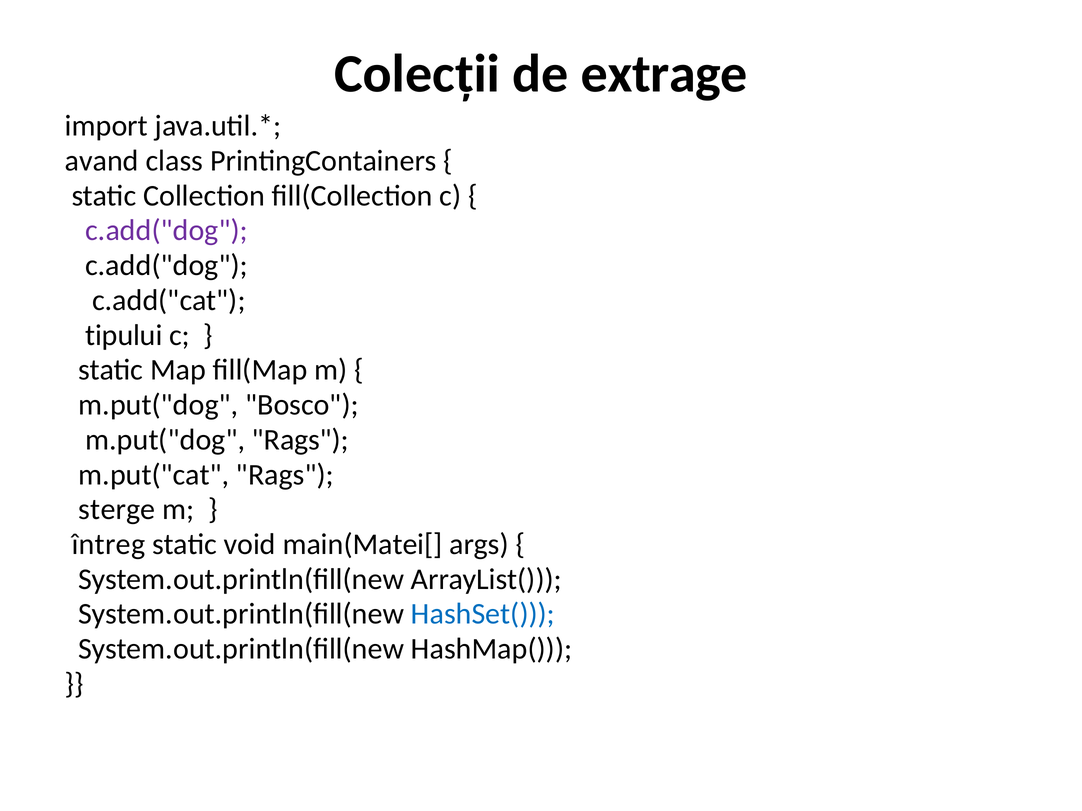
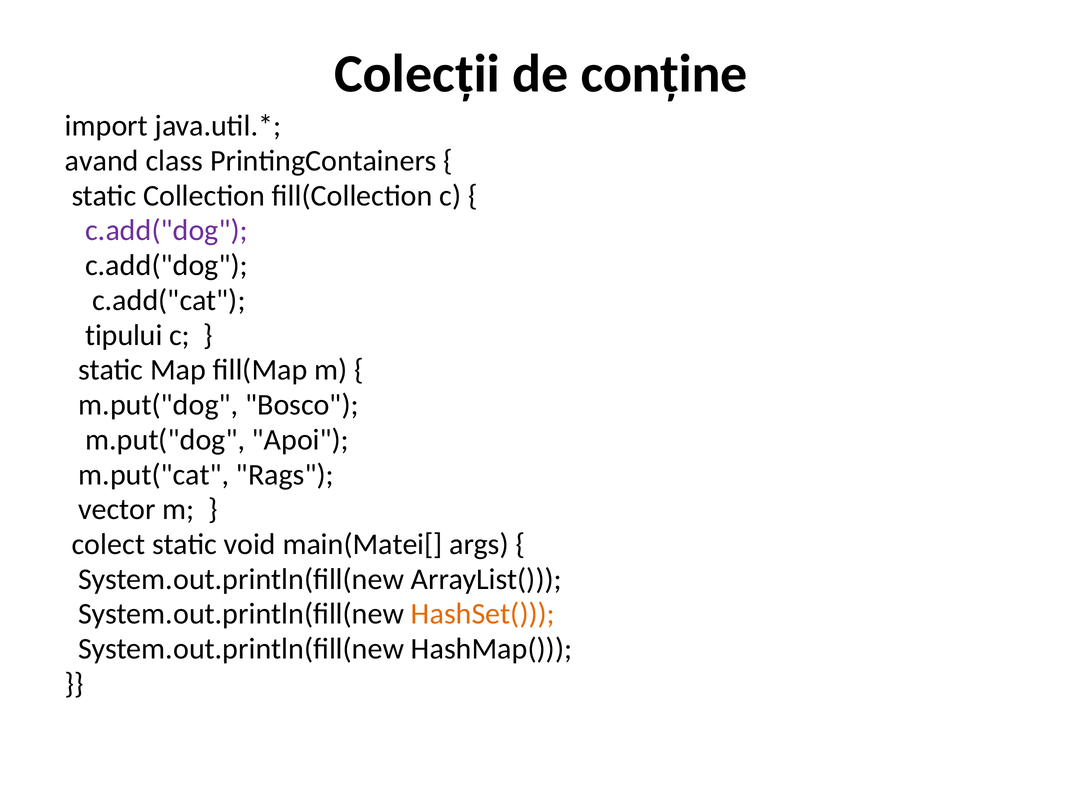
extrage: extrage -> conține
m.put("dog Rags: Rags -> Apoi
sterge: sterge -> vector
întreg: întreg -> colect
HashSet( colour: blue -> orange
